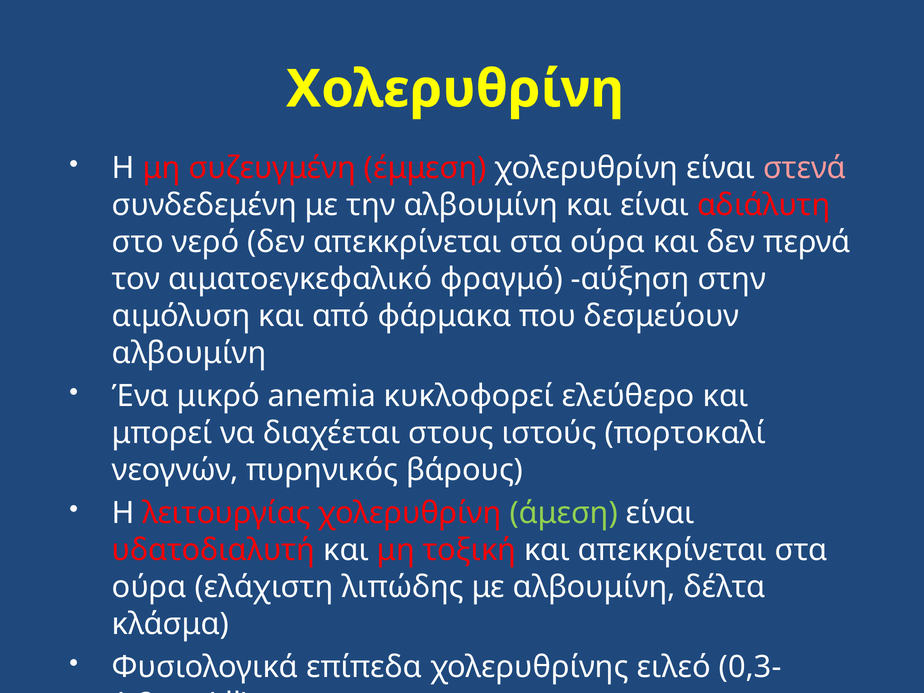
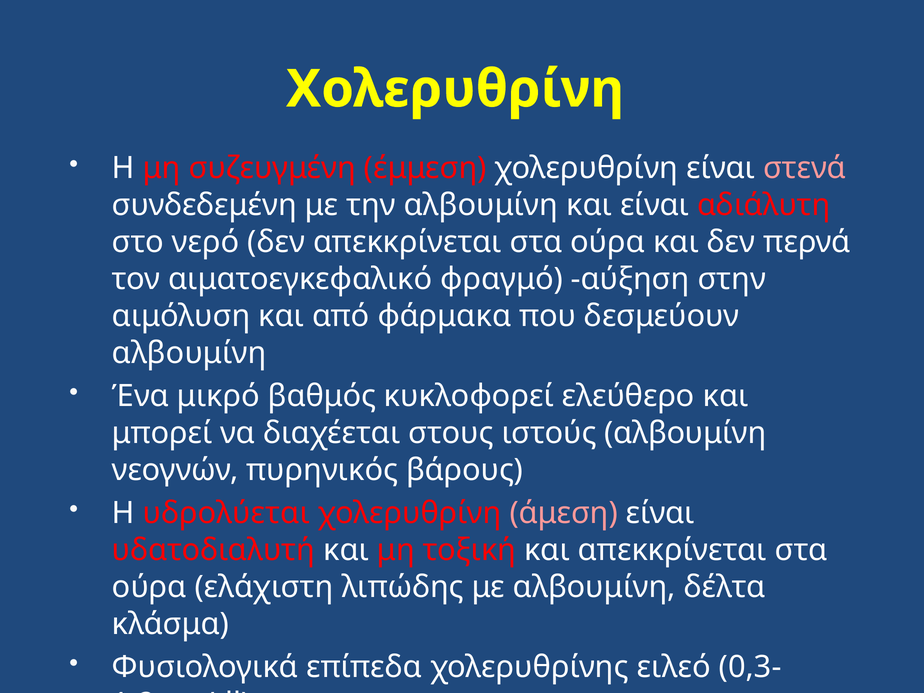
anemia: anemia -> βαθμός
ιστούς πορτοκαλί: πορτοκαλί -> αλβουμίνη
λειτουργίας: λειτουργίας -> υδρολύεται
άμεση colour: light green -> pink
